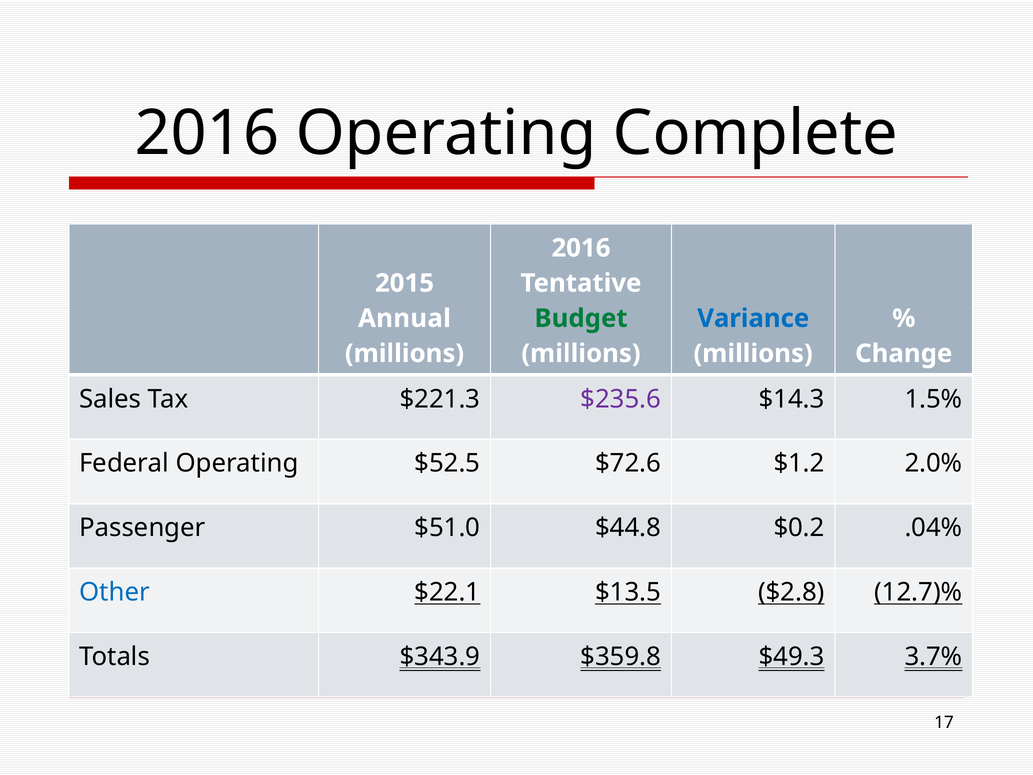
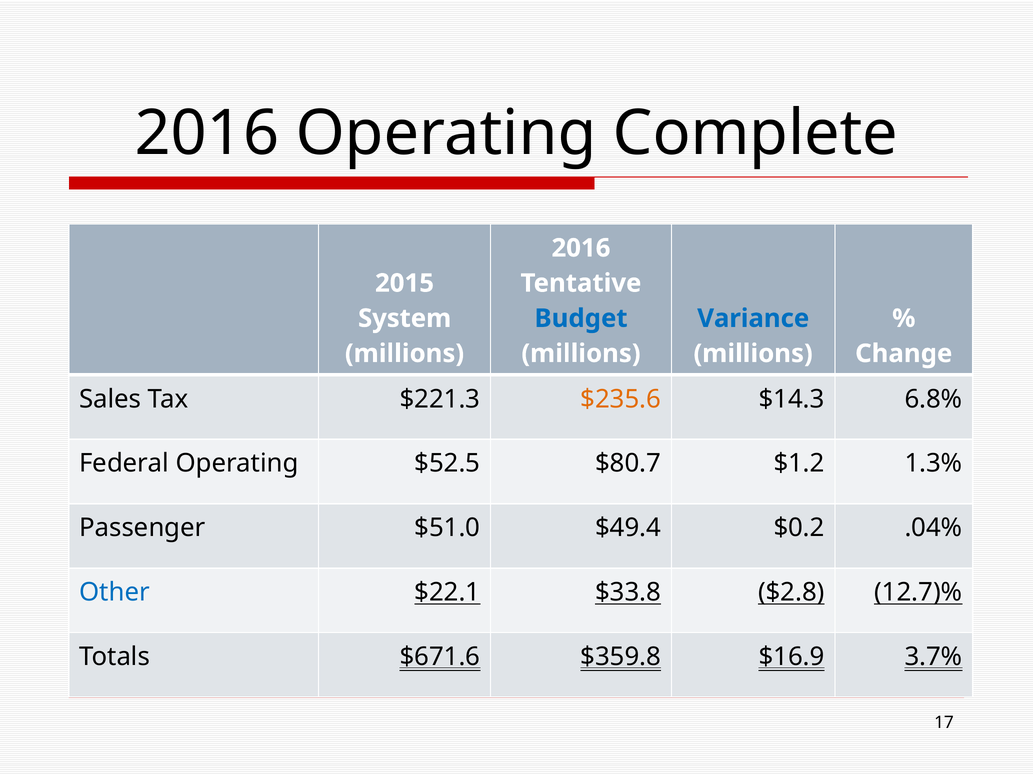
Annual: Annual -> System
Budget colour: green -> blue
$235.6 colour: purple -> orange
1.5%: 1.5% -> 6.8%
$72.6: $72.6 -> $80.7
2.0%: 2.0% -> 1.3%
$44.8: $44.8 -> $49.4
$13.5: $13.5 -> $33.8
$343.9: $343.9 -> $671.6
$49.3: $49.3 -> $16.9
